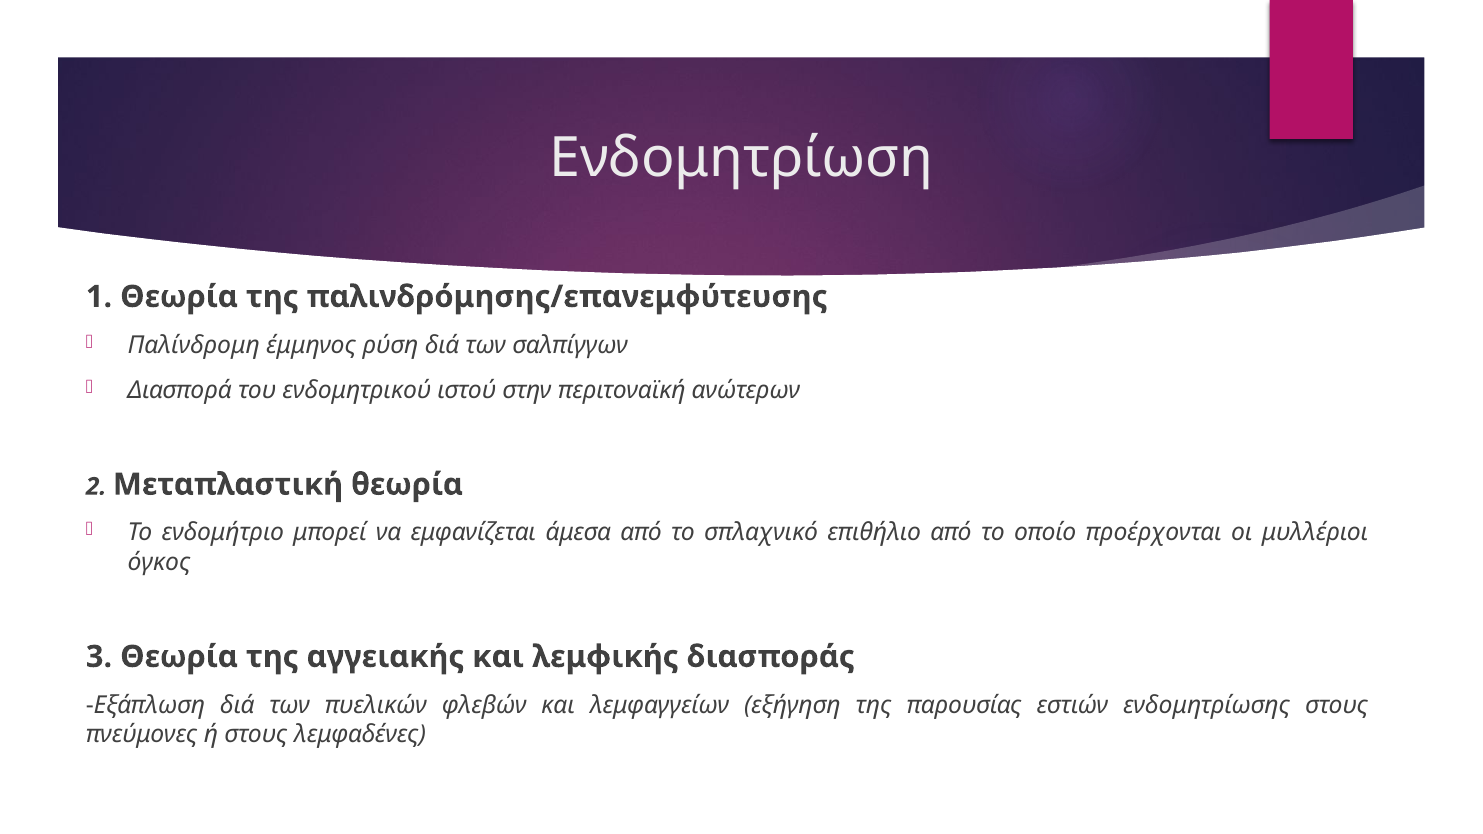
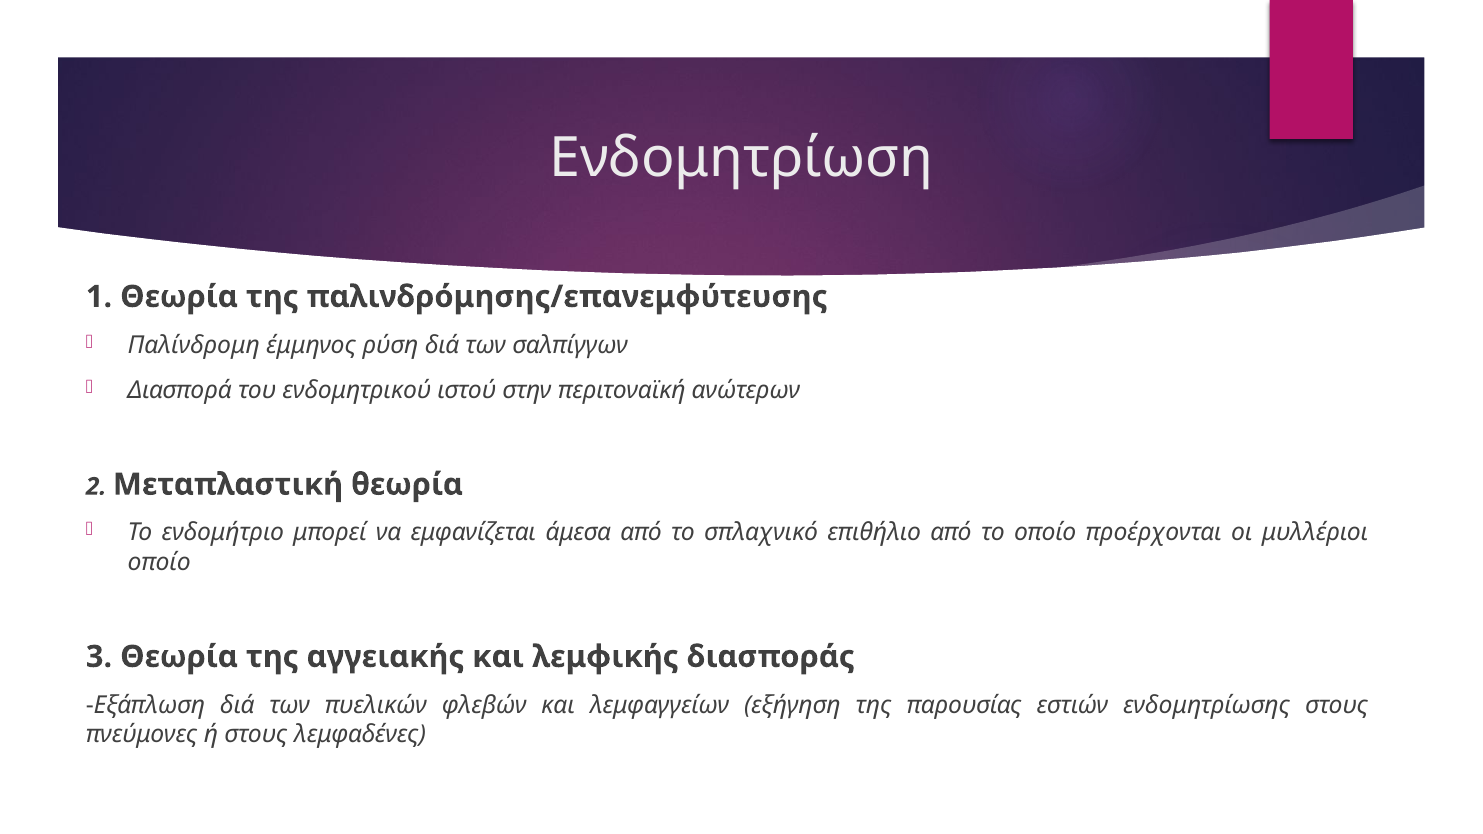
όγκος at (159, 563): όγκος -> οποίο
